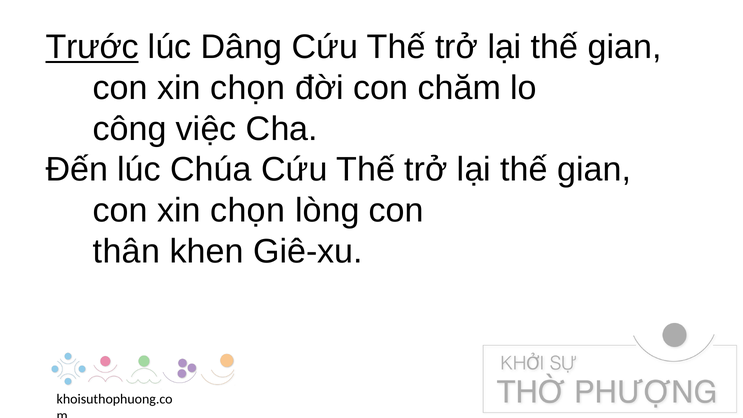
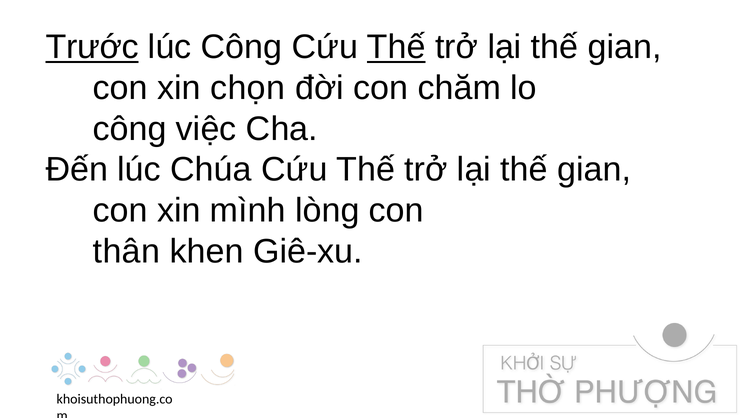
lúc Dâng: Dâng -> Công
Thế at (396, 47) underline: none -> present
chọn at (248, 211): chọn -> mình
